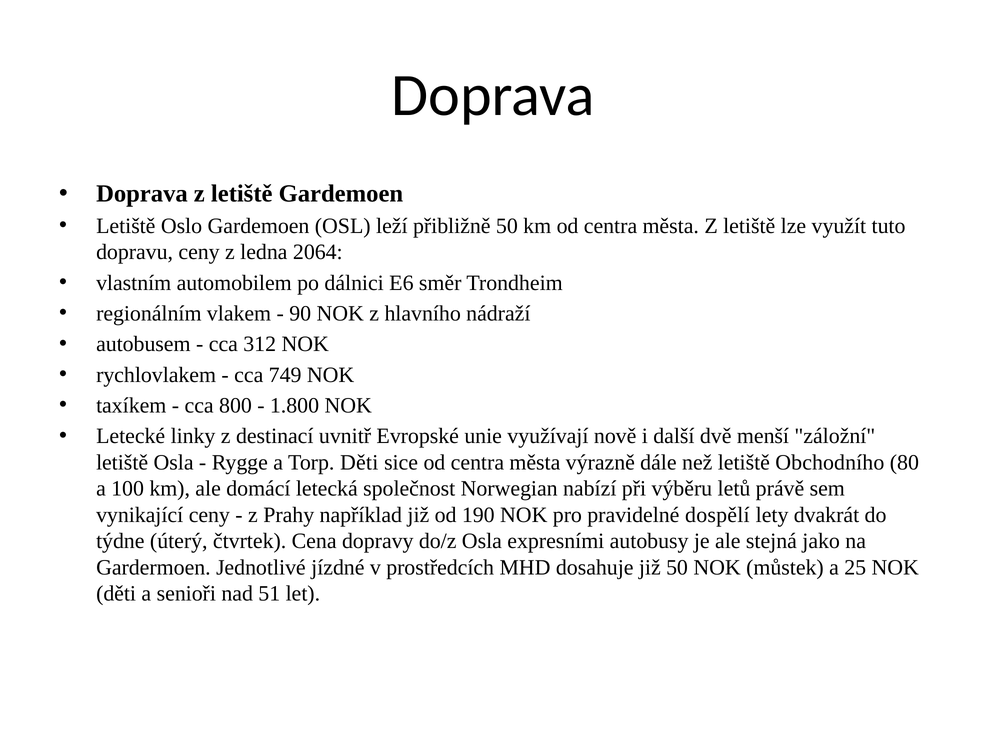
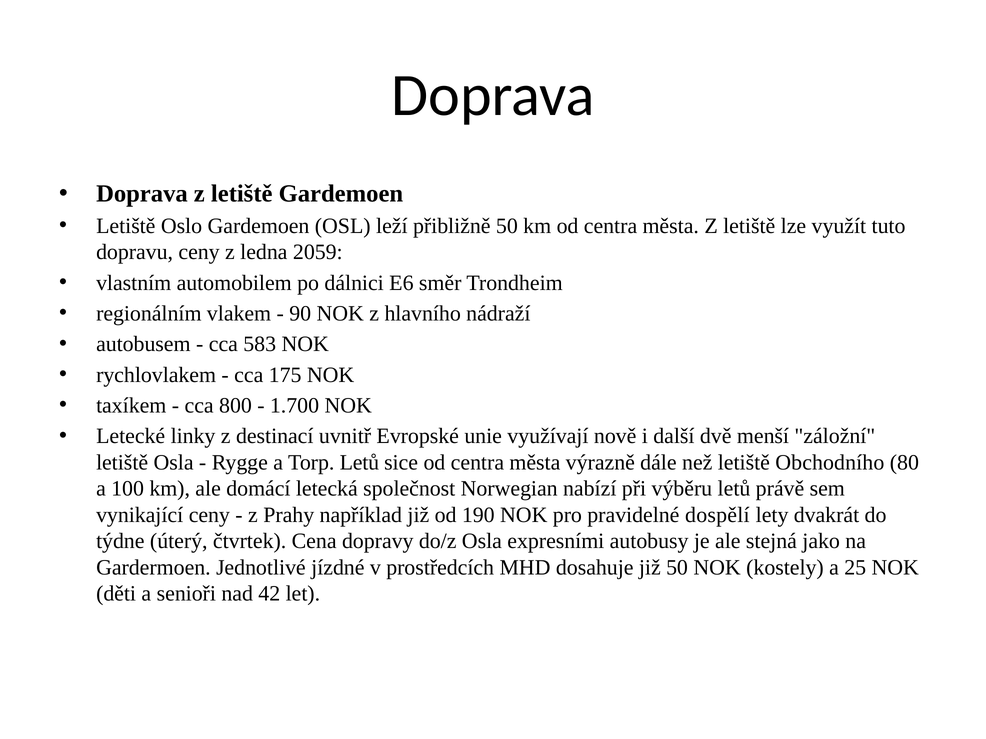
2064: 2064 -> 2059
312: 312 -> 583
749: 749 -> 175
1.800: 1.800 -> 1.700
Torp Děti: Děti -> Letů
můstek: můstek -> kostely
51: 51 -> 42
